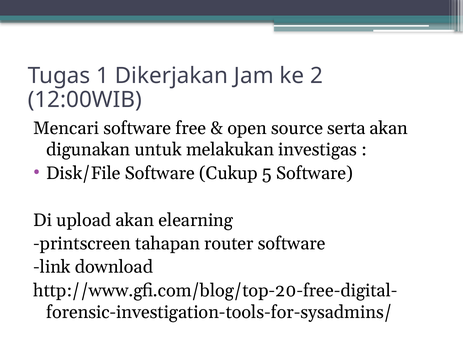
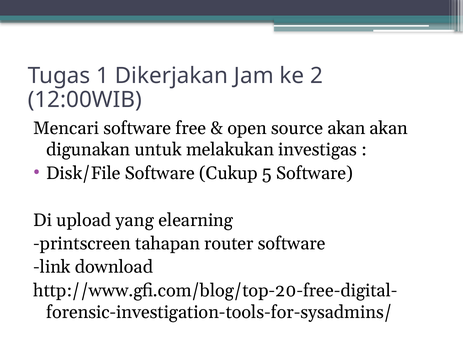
source serta: serta -> akan
upload akan: akan -> yang
